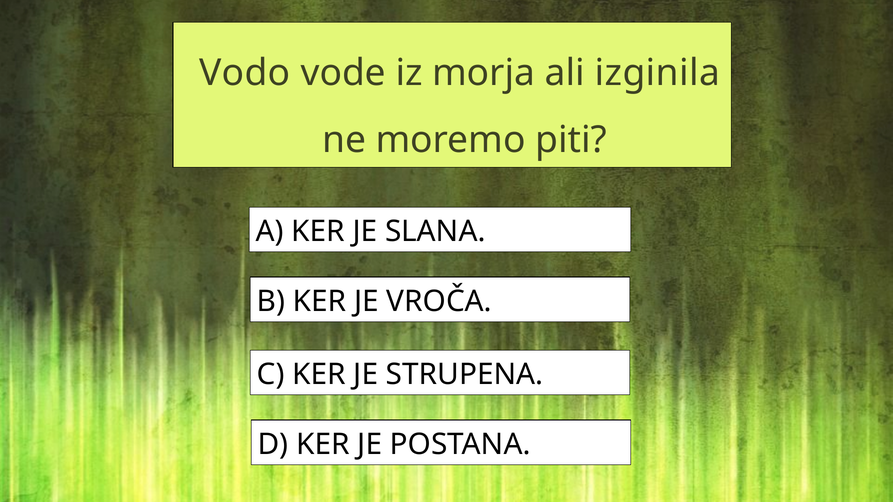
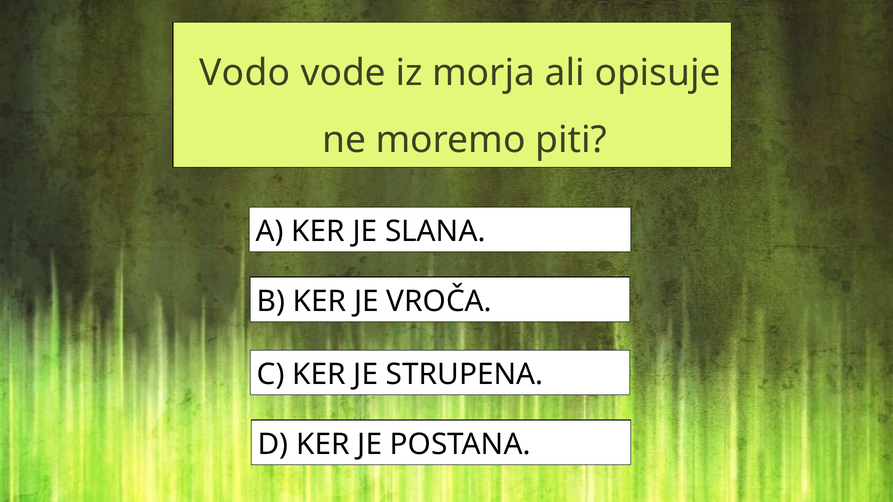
izginila: izginila -> opisuje
